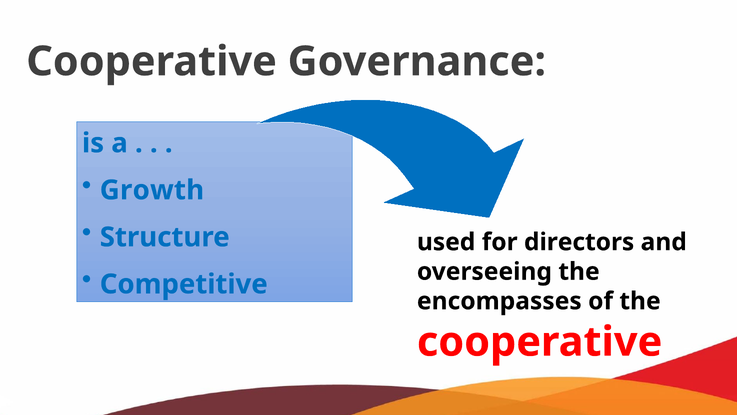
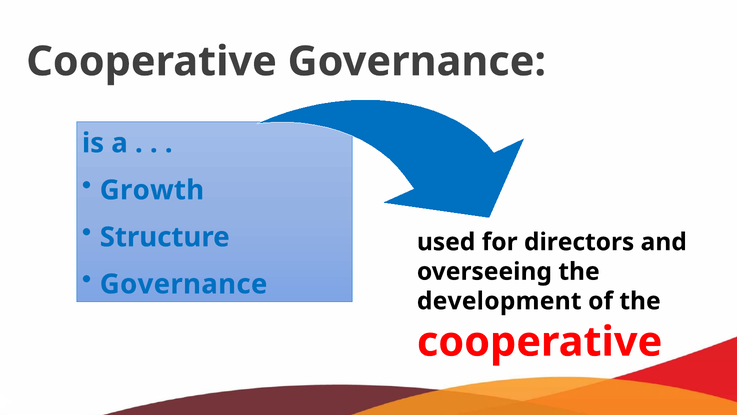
Competitive at (184, 284): Competitive -> Governance
encompasses: encompasses -> development
